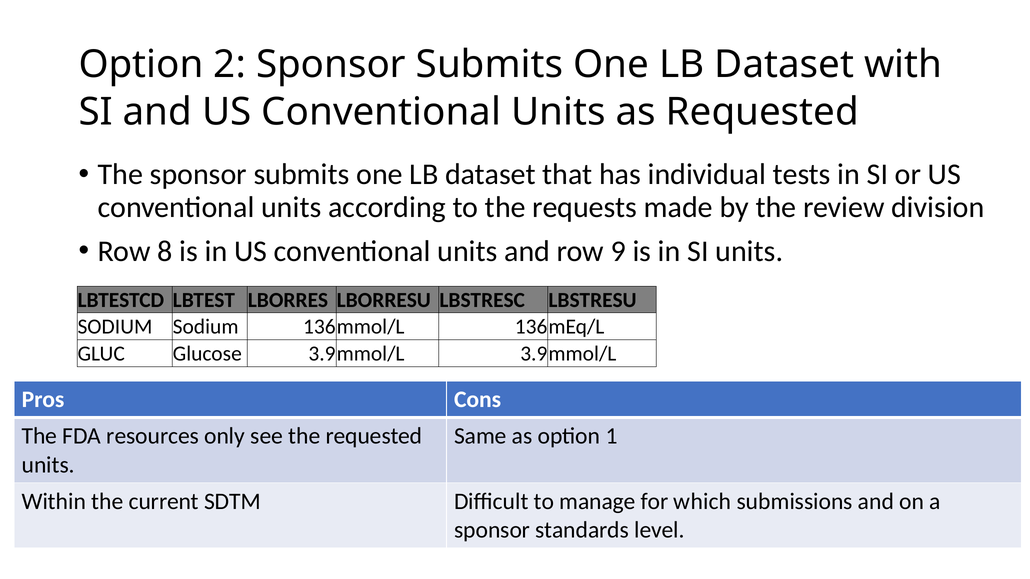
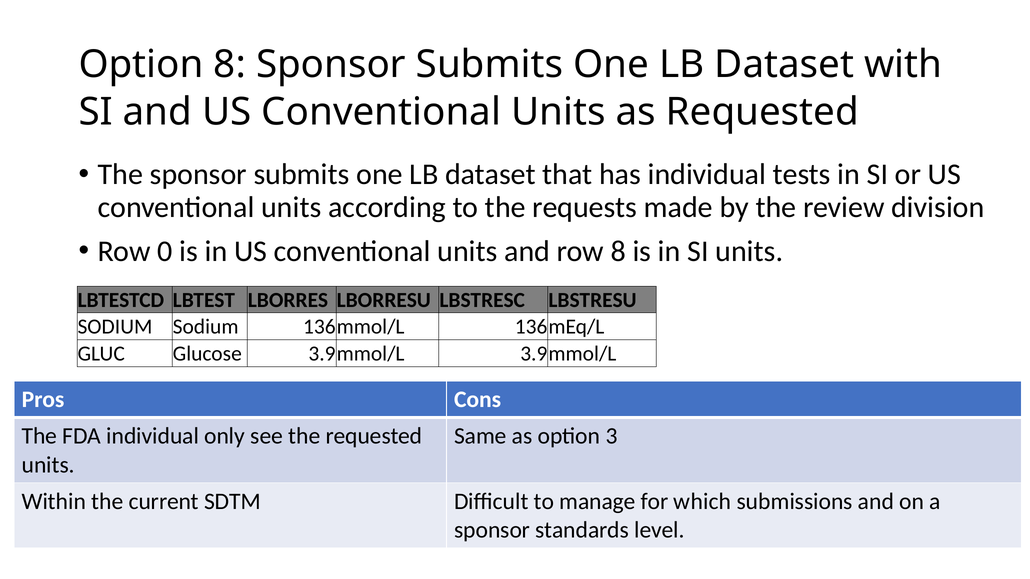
Option 2: 2 -> 8
8: 8 -> 0
row 9: 9 -> 8
FDA resources: resources -> individual
1: 1 -> 3
